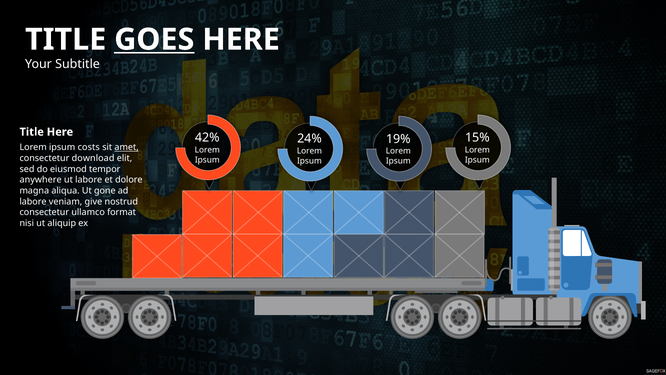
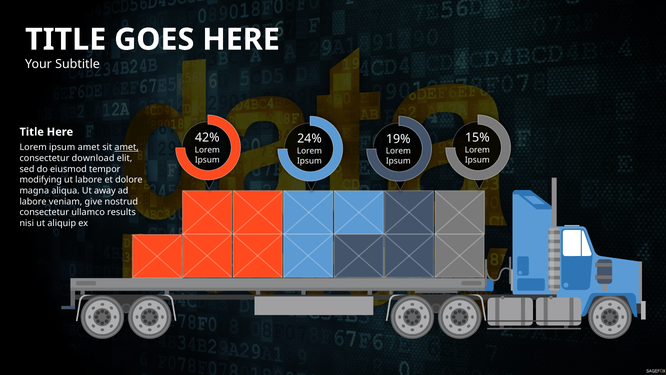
GOES underline: present -> none
ipsum costs: costs -> amet
anywhere: anywhere -> modifying
gone: gone -> away
format: format -> results
